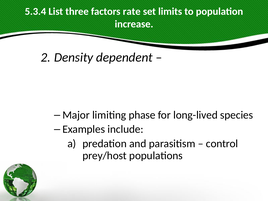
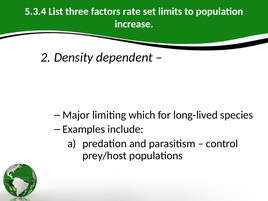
phase: phase -> which
